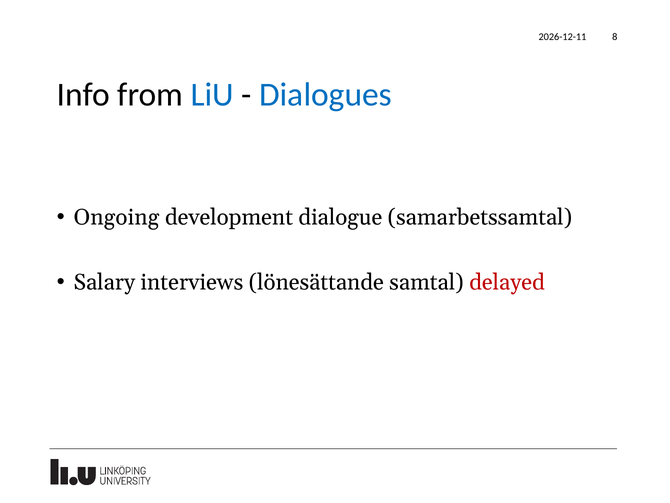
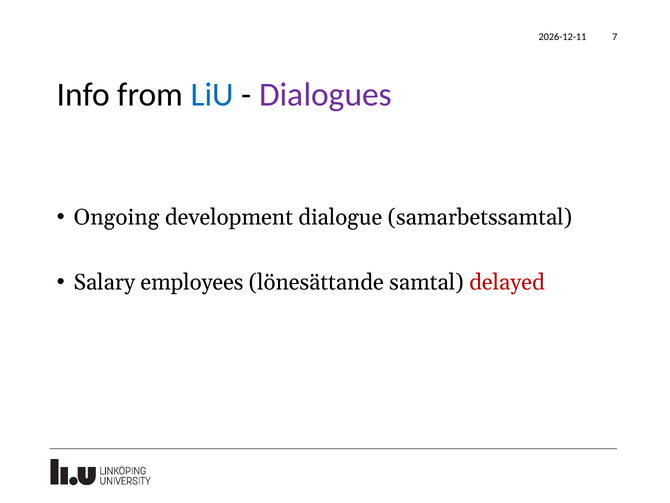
8: 8 -> 7
Dialogues colour: blue -> purple
interviews: interviews -> employees
